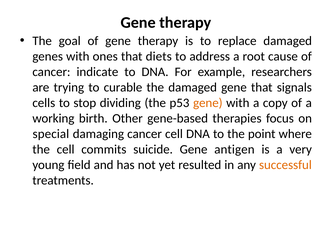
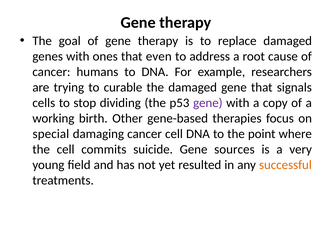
diets: diets -> even
indicate: indicate -> humans
gene at (208, 103) colour: orange -> purple
antigen: antigen -> sources
